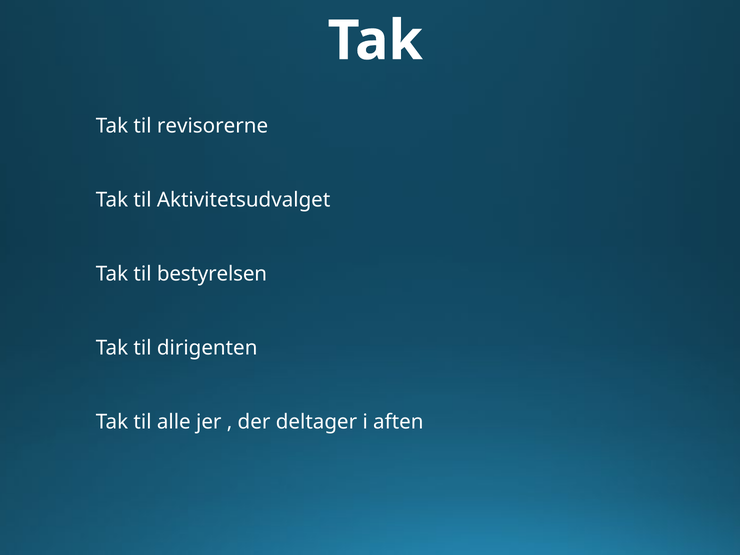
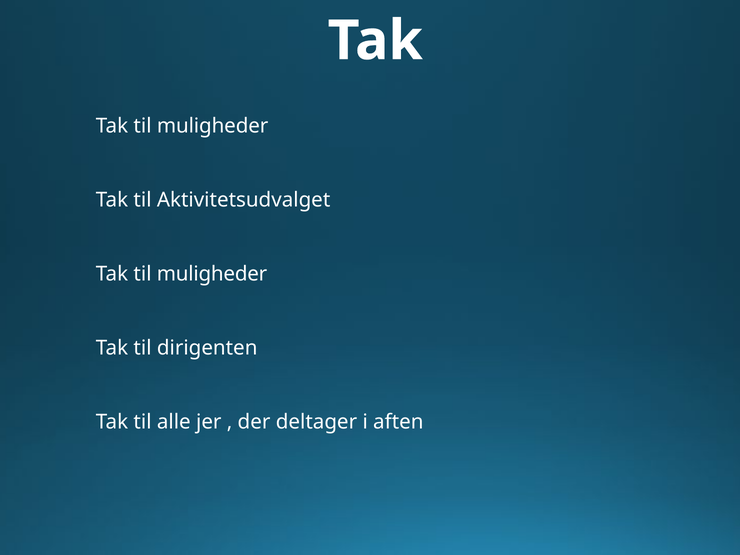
revisorerne at (213, 126): revisorerne -> muligheder
bestyrelsen at (212, 274): bestyrelsen -> muligheder
